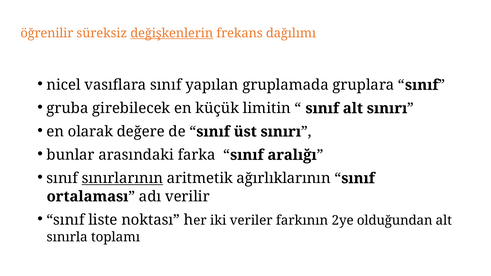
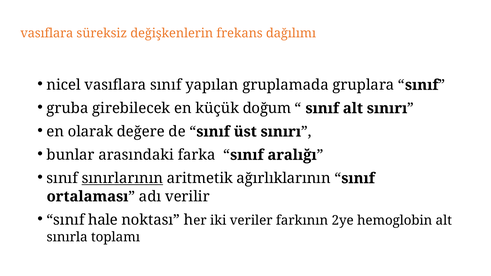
öğrenilir at (47, 33): öğrenilir -> vasıflara
değişkenlerin underline: present -> none
limitin: limitin -> doğum
liste: liste -> hale
olduğundan: olduğundan -> hemoglobin
